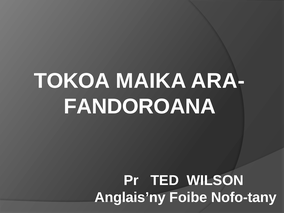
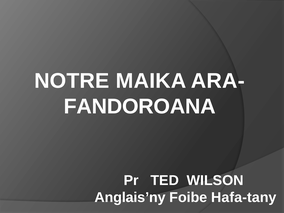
TOKOA: TOKOA -> NOTRE
Nofo-tany: Nofo-tany -> Hafa-tany
